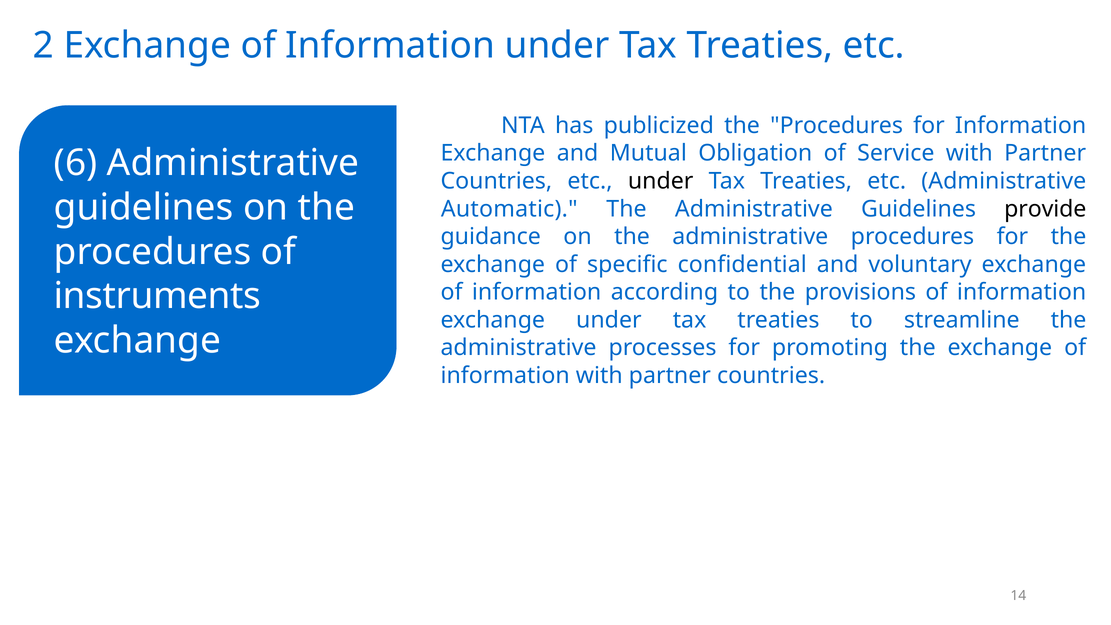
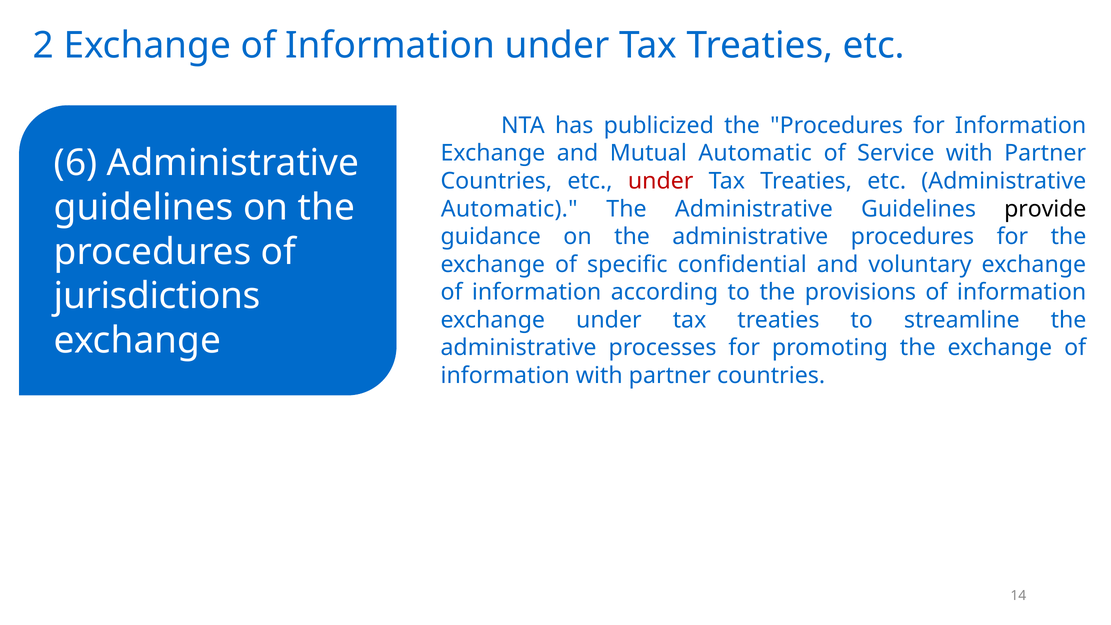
Mutual Obligation: Obligation -> Automatic
under at (661, 181) colour: black -> red
instruments: instruments -> jurisdictions
